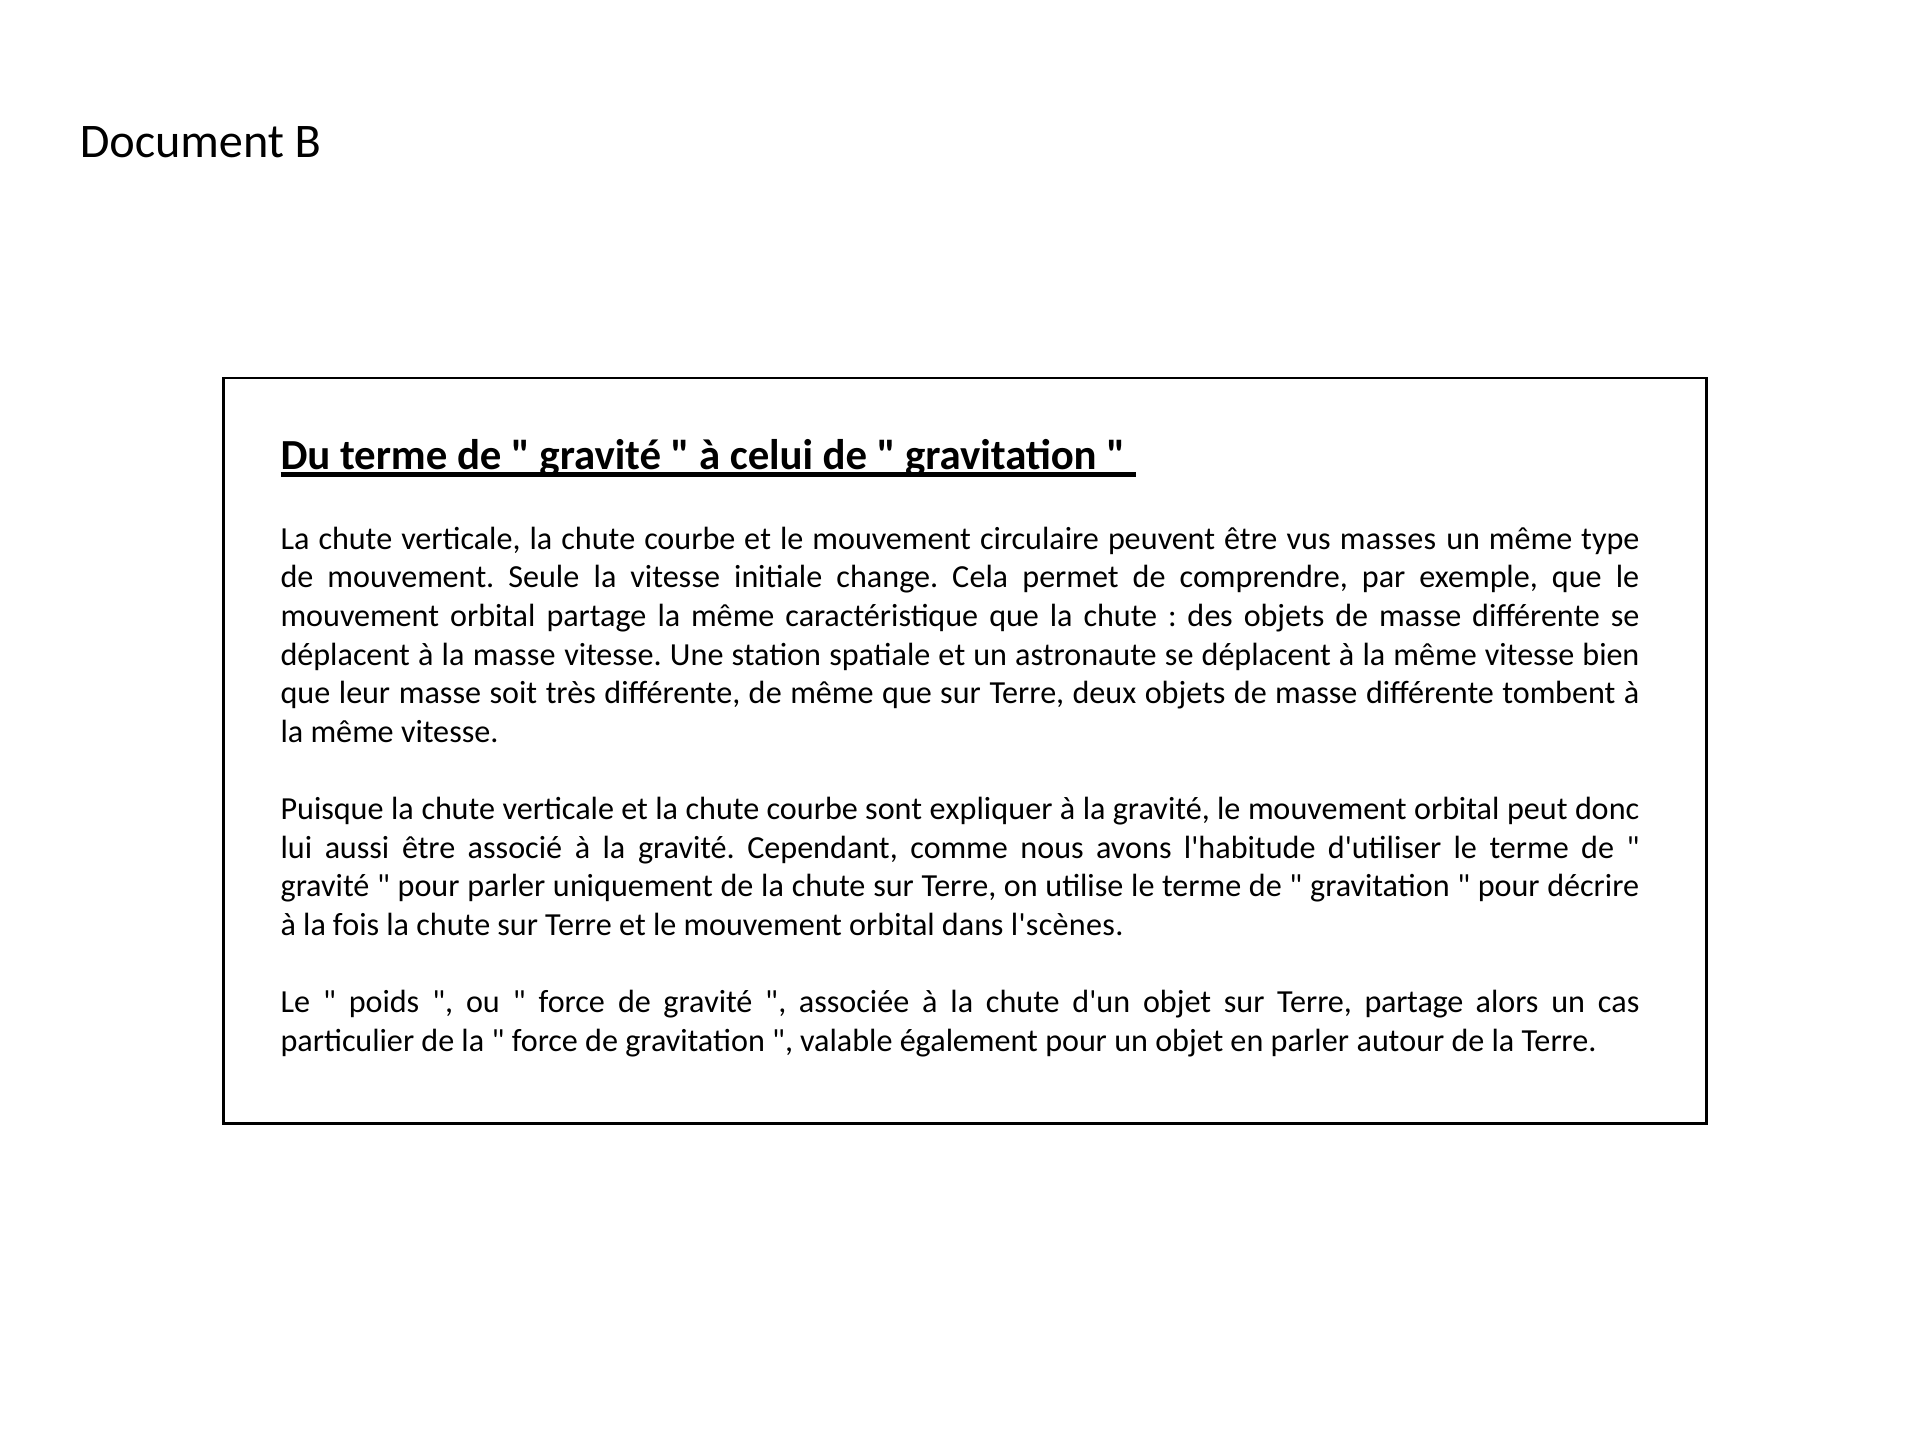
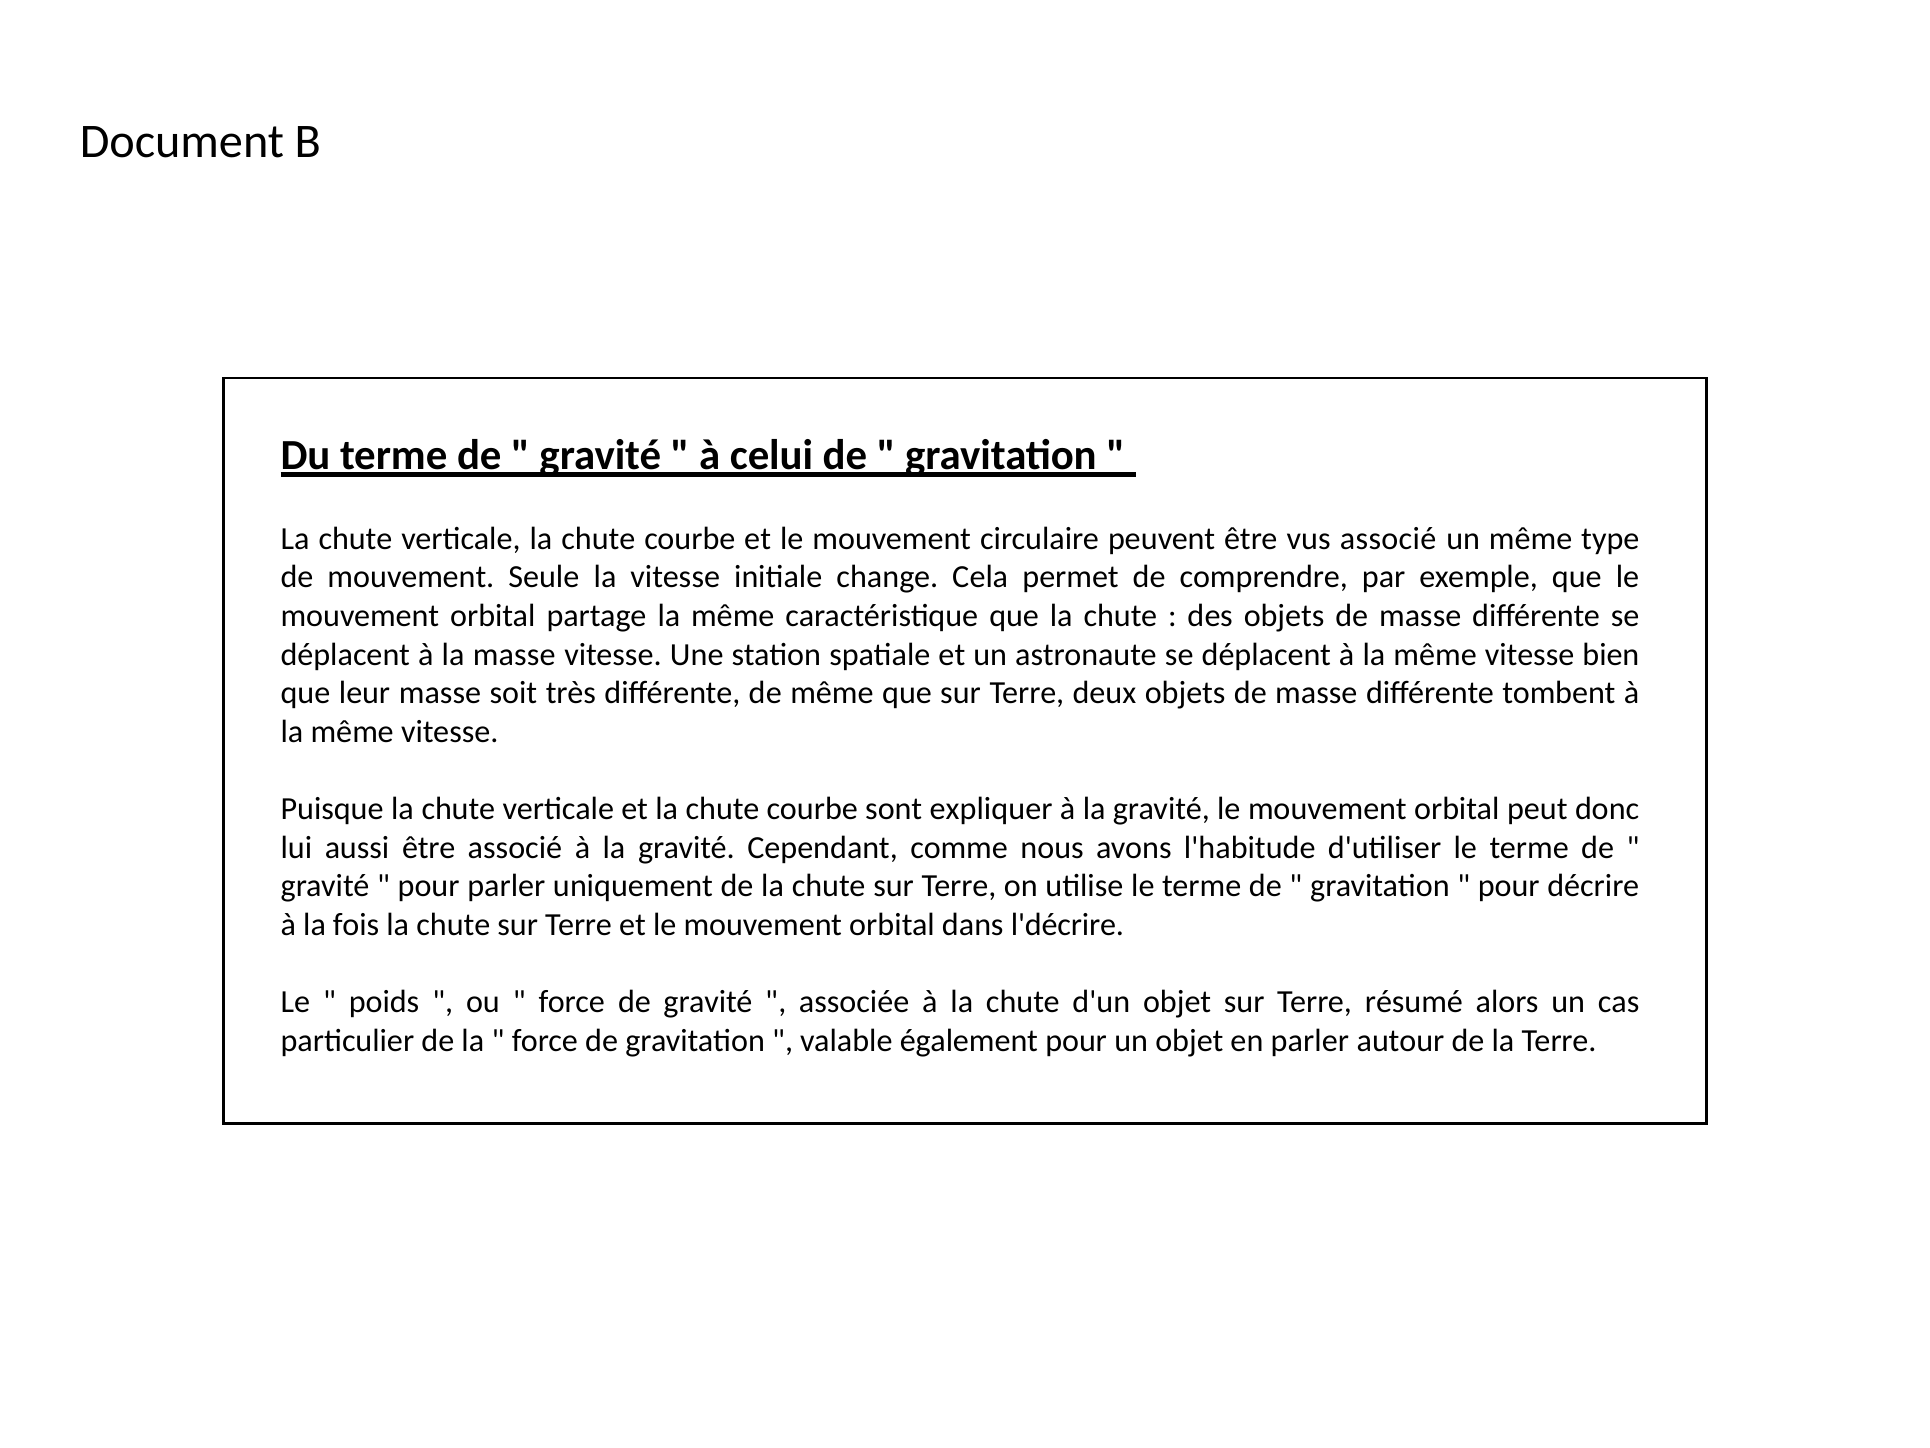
vus masses: masses -> associé
l'scènes: l'scènes -> l'décrire
Terre partage: partage -> résumé
